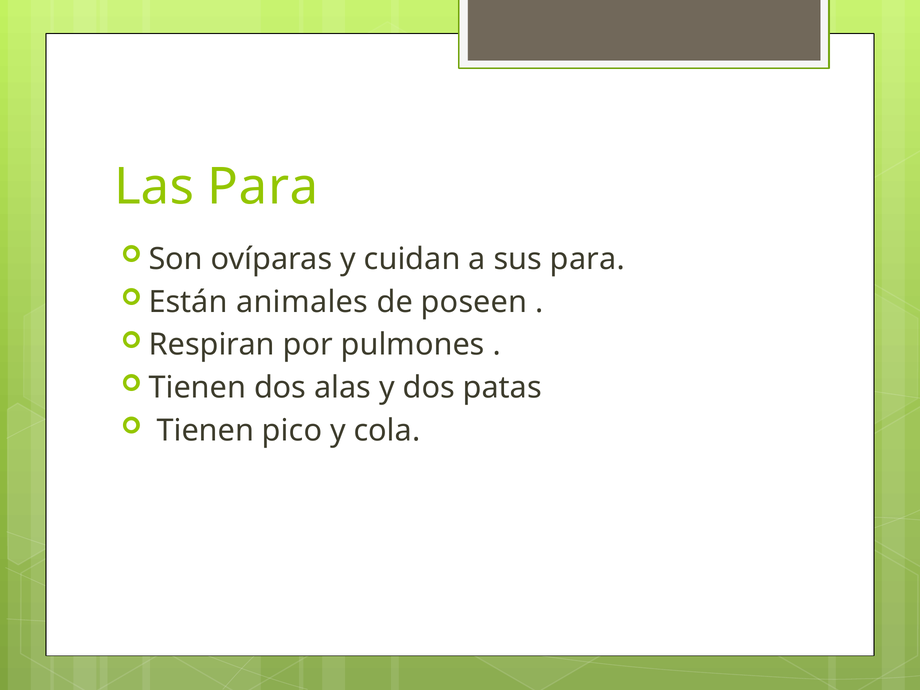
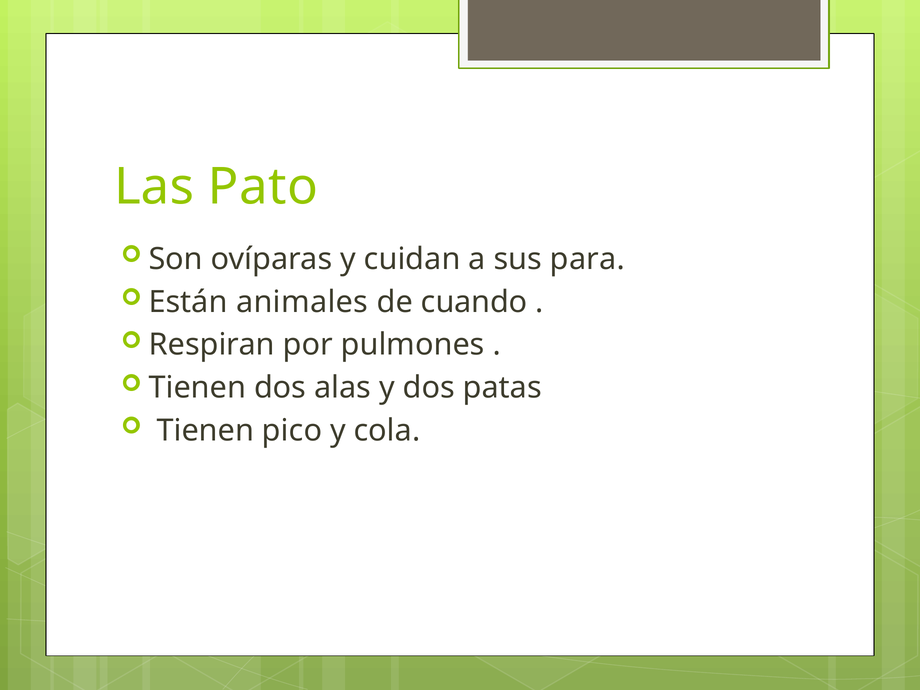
Las Para: Para -> Pato
poseen: poseen -> cuando
